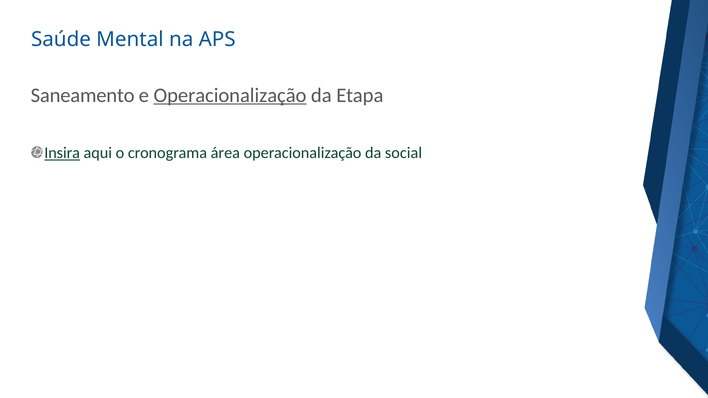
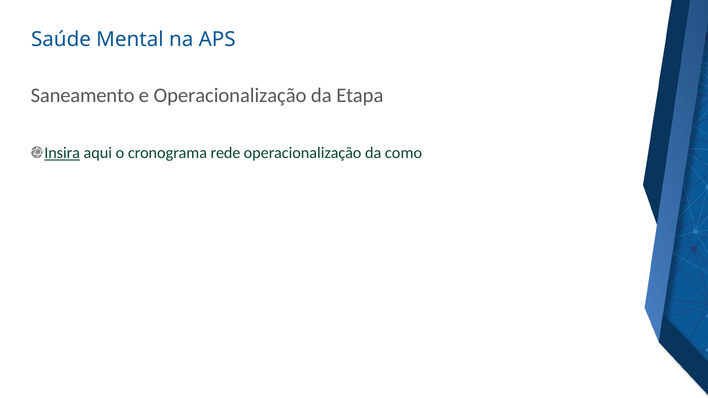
Operacionalização at (230, 95) underline: present -> none
área: área -> rede
social: social -> como
